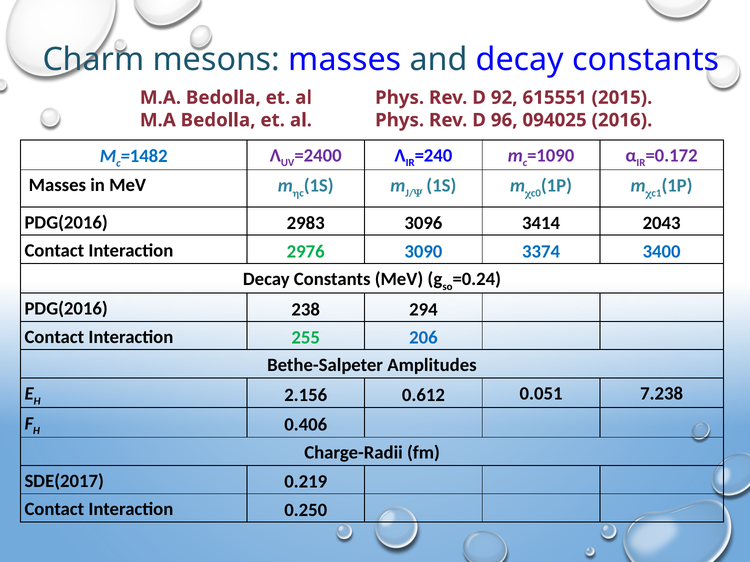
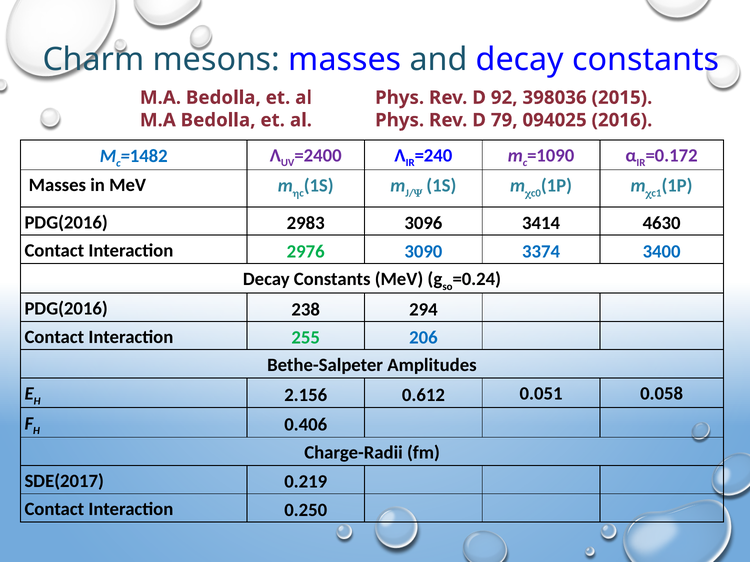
615551: 615551 -> 398036
96: 96 -> 79
2043: 2043 -> 4630
7.238: 7.238 -> 0.058
